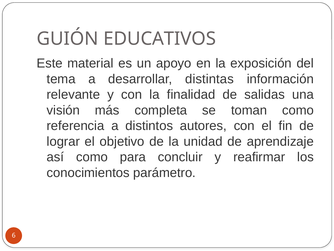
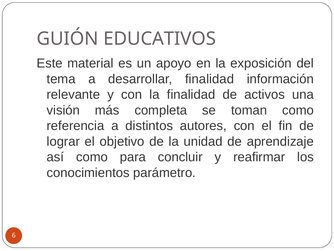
desarrollar distintas: distintas -> finalidad
salidas: salidas -> activos
